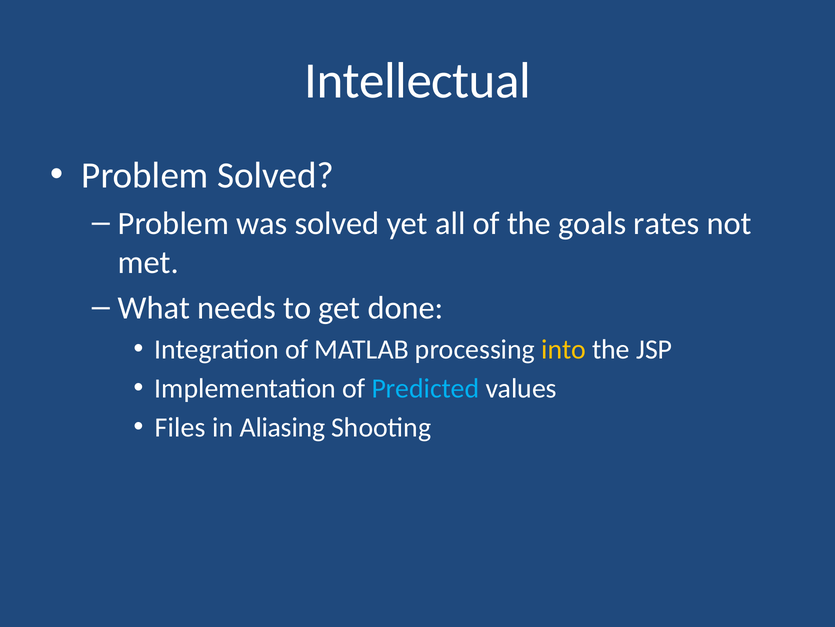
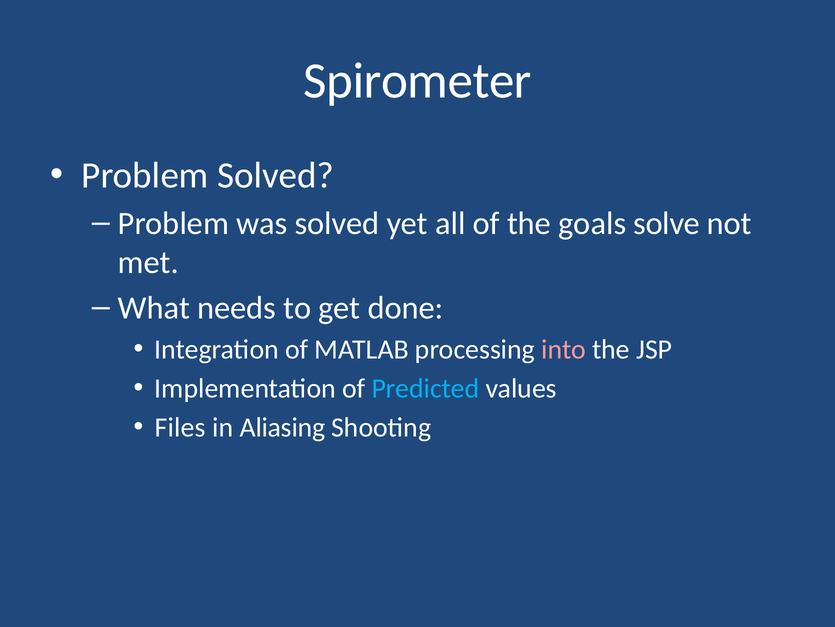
Intellectual: Intellectual -> Spirometer
rates: rates -> solve
into colour: yellow -> pink
